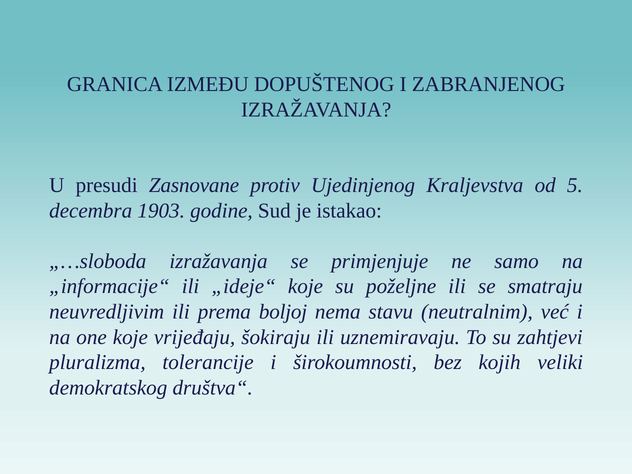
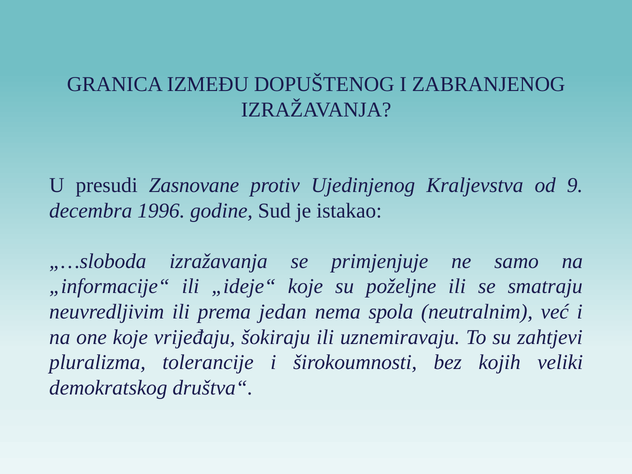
5: 5 -> 9
1903: 1903 -> 1996
boljoj: boljoj -> jedan
stavu: stavu -> spola
